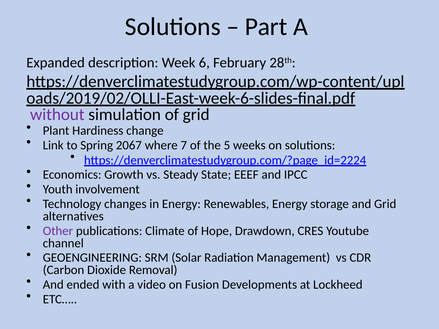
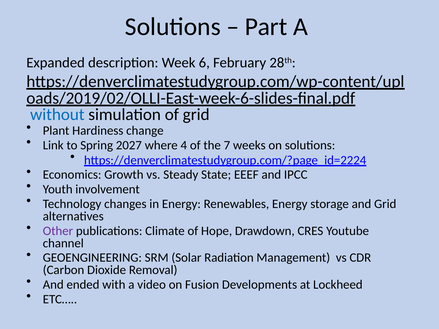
without colour: purple -> blue
2067: 2067 -> 2027
7: 7 -> 4
5: 5 -> 7
